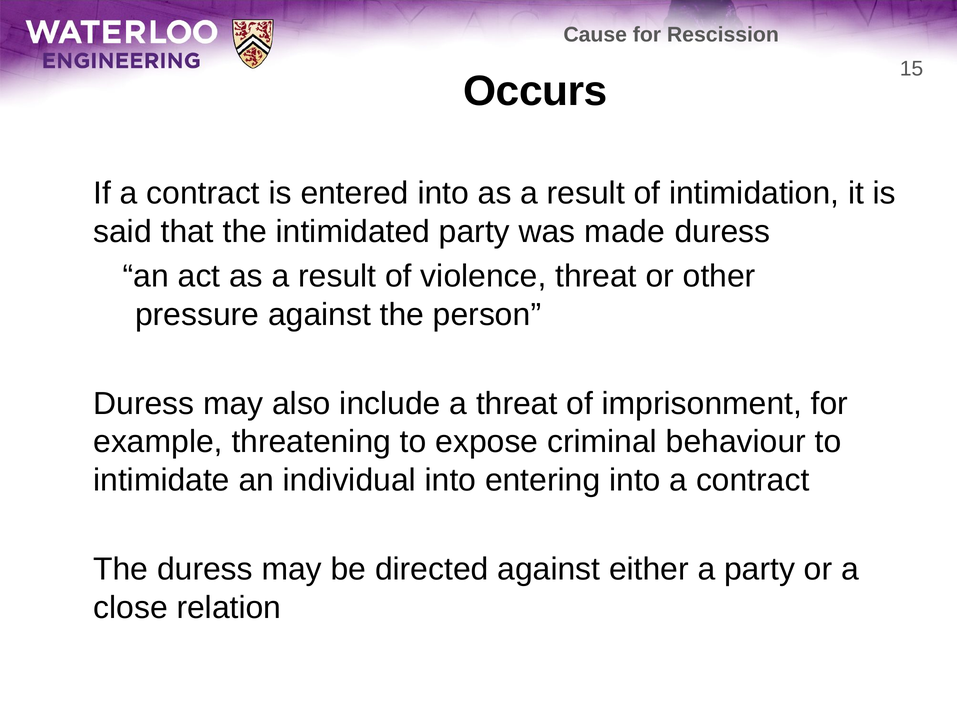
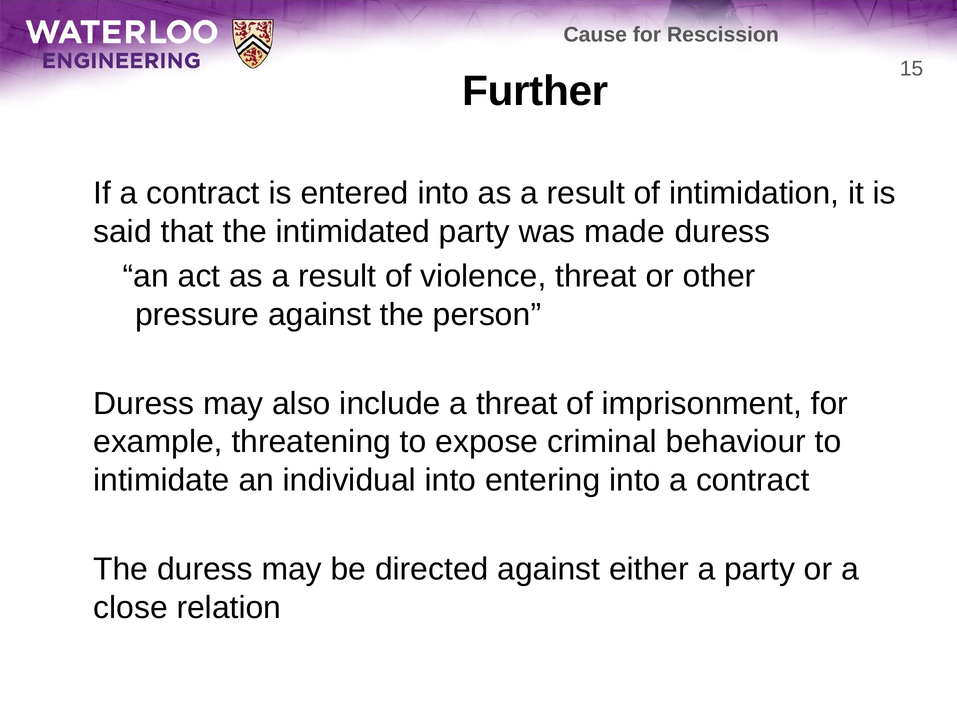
Occurs: Occurs -> Further
